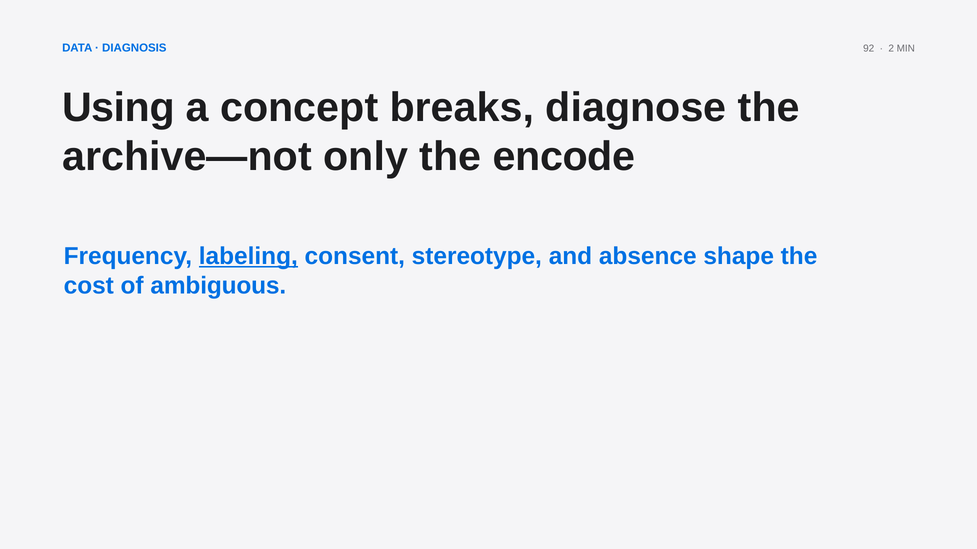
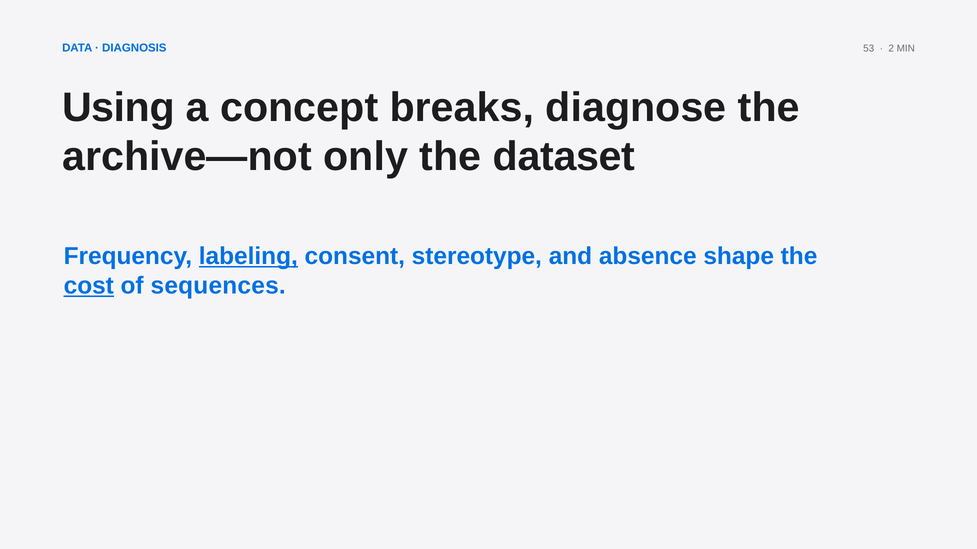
92: 92 -> 53
encode: encode -> dataset
cost underline: none -> present
ambiguous: ambiguous -> sequences
